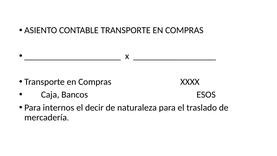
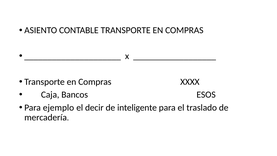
internos: internos -> ejemplo
naturaleza: naturaleza -> inteligente
